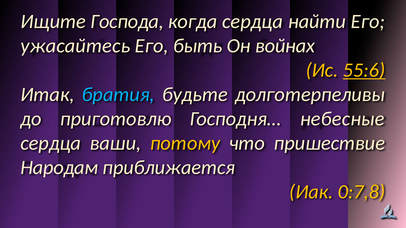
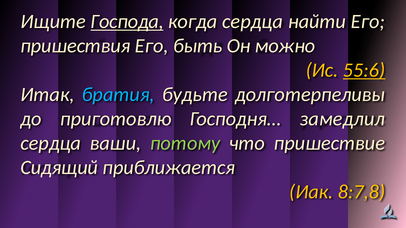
Господа underline: none -> present
ужасайтесь: ужасайтесь -> пришествия
войнах: войнах -> можно
небесные: небесные -> замедлил
потому colour: yellow -> light green
Народам: Народам -> Сидящий
0:7,8: 0:7,8 -> 8:7,8
